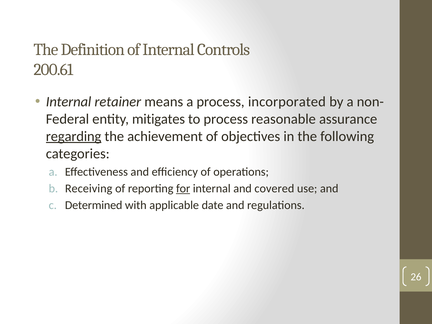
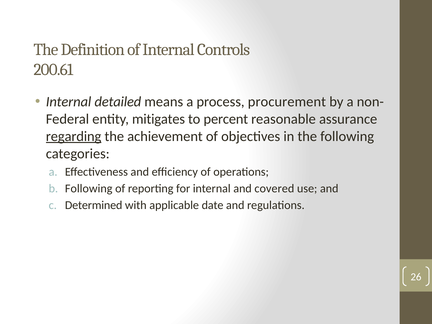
retainer: retainer -> detailed
incorporated: incorporated -> procurement
to process: process -> percent
Receiving at (89, 189): Receiving -> Following
for underline: present -> none
